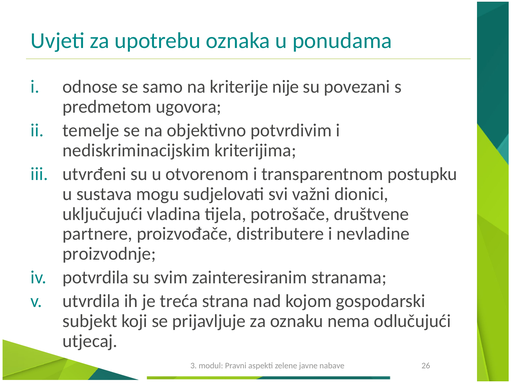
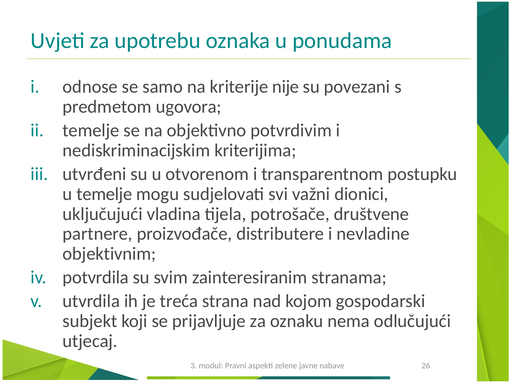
u sustava: sustava -> temelje
proizvodnje: proizvodnje -> objektivnim
